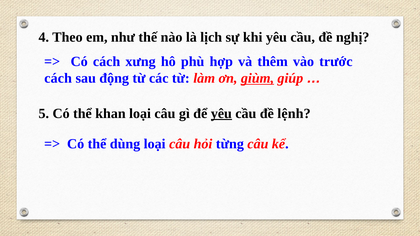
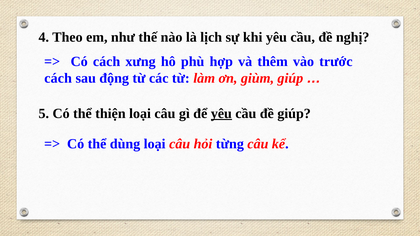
giùm underline: present -> none
khan: khan -> thiện
đề lệnh: lệnh -> giúp
